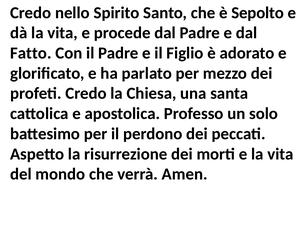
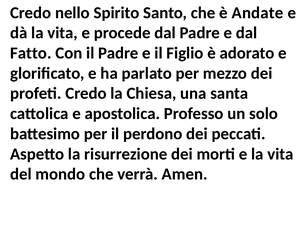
Sepolto: Sepolto -> Andate
